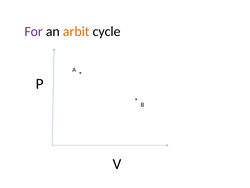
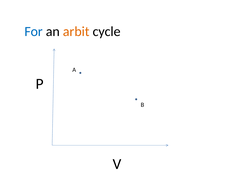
For colour: purple -> blue
